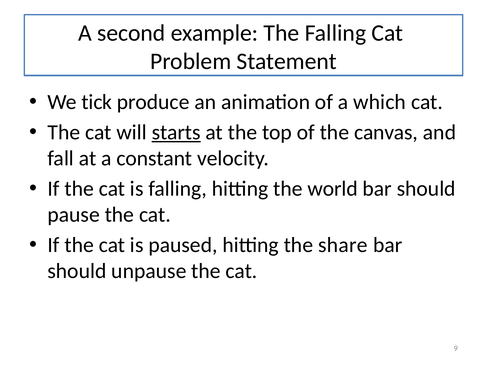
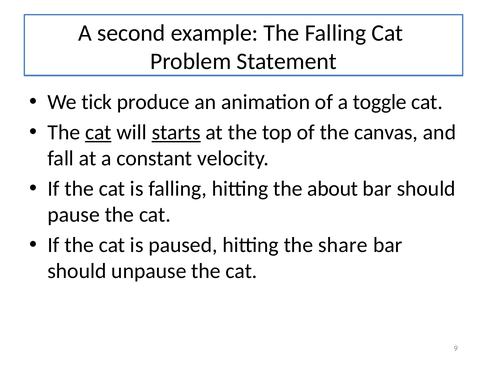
which: which -> toggle
cat at (98, 133) underline: none -> present
world: world -> about
